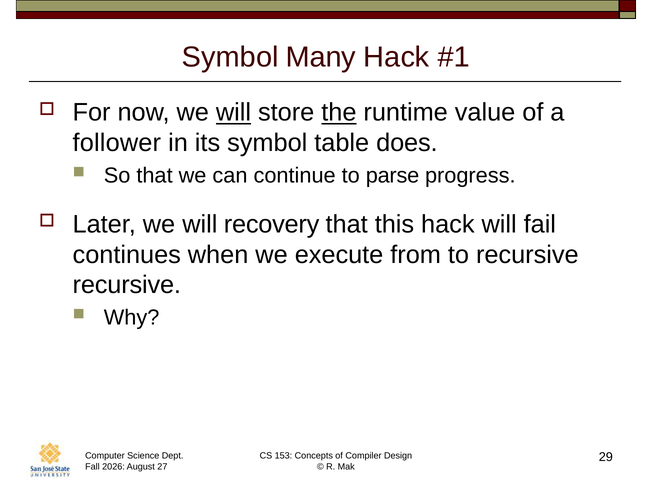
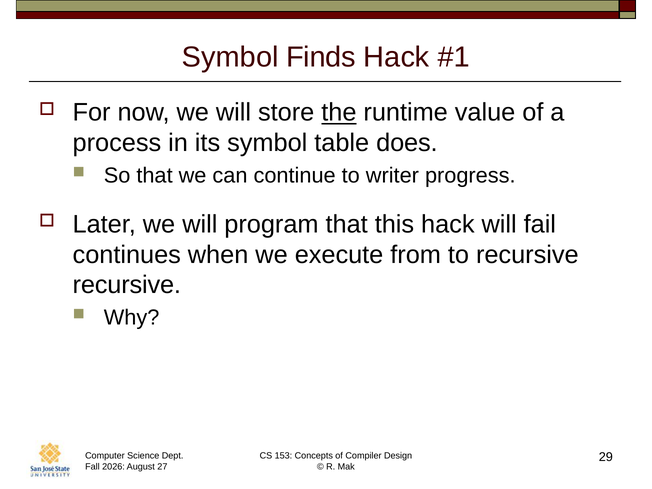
Many: Many -> Finds
will at (233, 113) underline: present -> none
follower: follower -> process
parse: parse -> writer
recovery: recovery -> program
